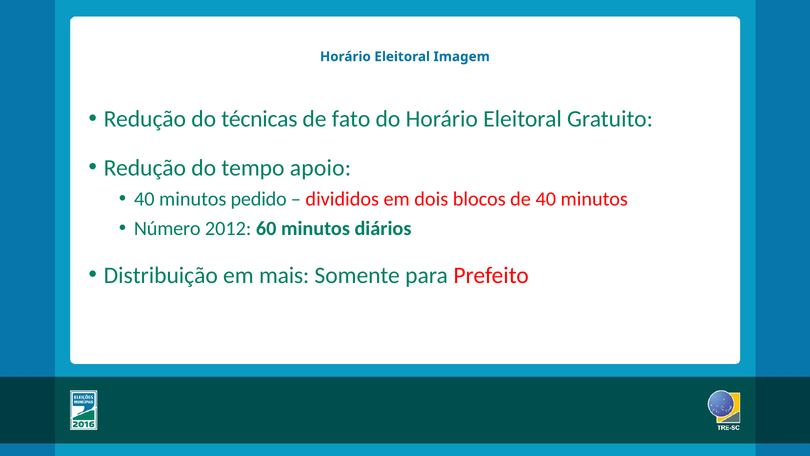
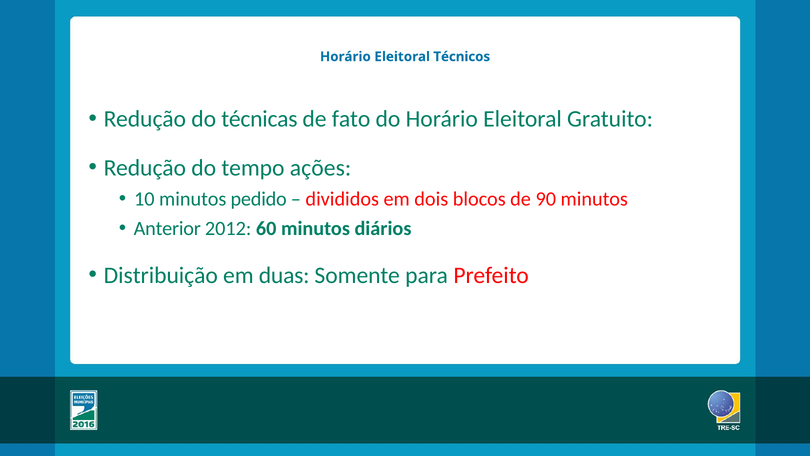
Imagem: Imagem -> Técnicos
apoio: apoio -> ações
40 at (144, 199): 40 -> 10
de 40: 40 -> 90
Número: Número -> Anterior
mais: mais -> duas
